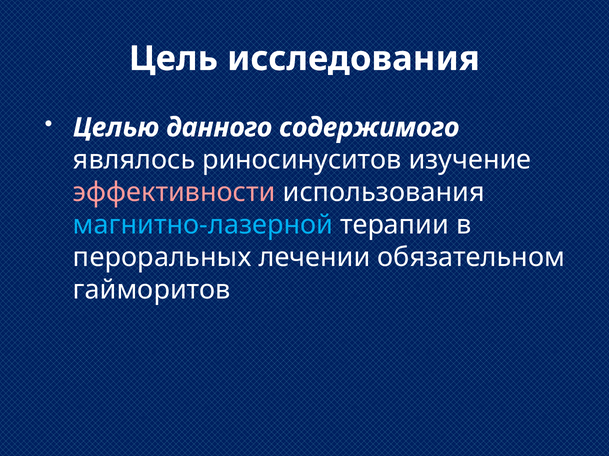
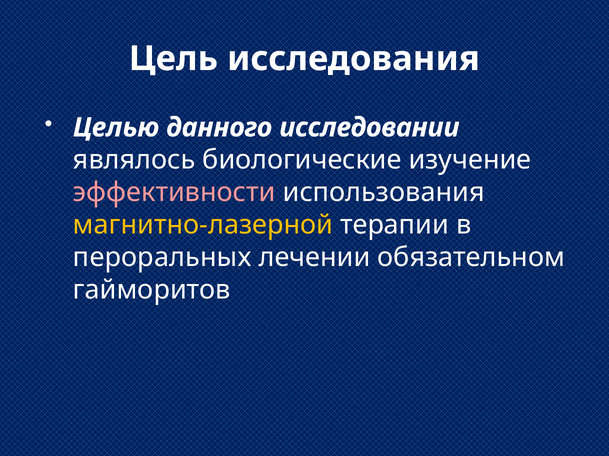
содержимого: содержимого -> исследовании
риносинуситов: риносинуситов -> биологические
магнитно-лазерной colour: light blue -> yellow
